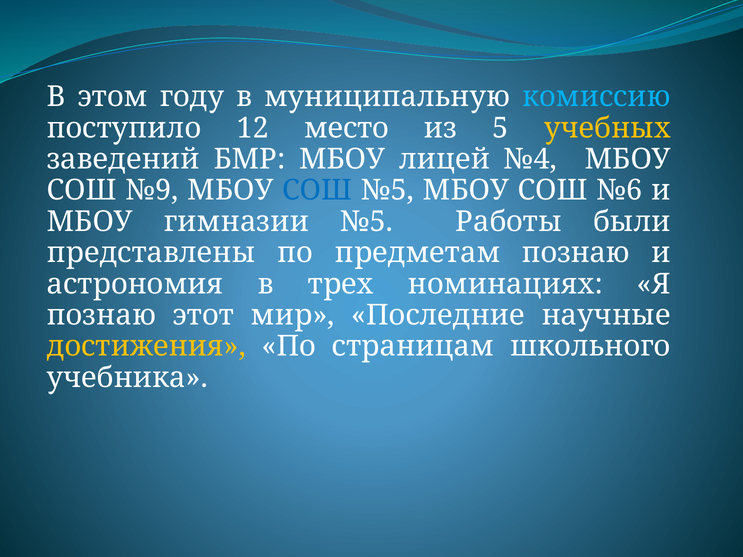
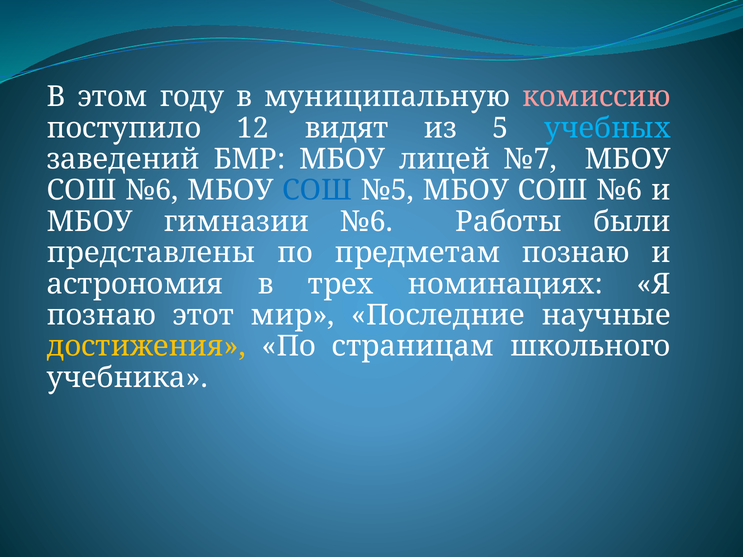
комиссию colour: light blue -> pink
место: место -> видят
учебных colour: yellow -> light blue
№4: №4 -> №7
№9 at (152, 190): №9 -> №6
гимназии №5: №5 -> №6
